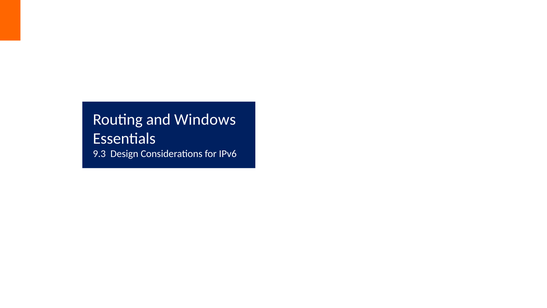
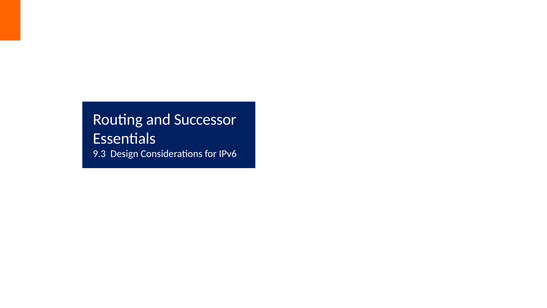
Windows: Windows -> Successor
